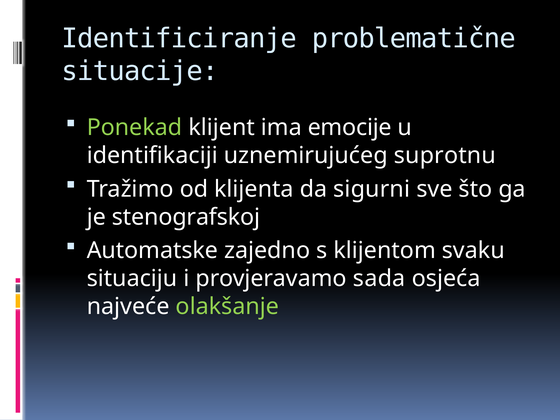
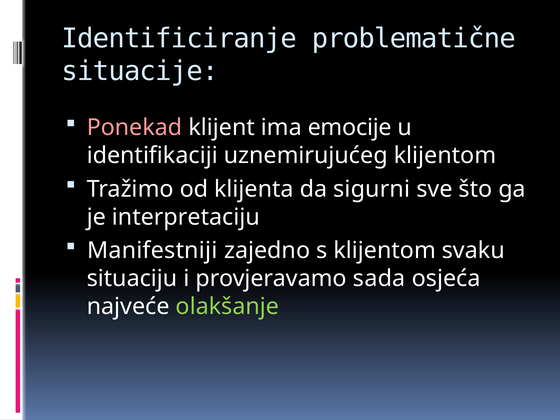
Ponekad colour: light green -> pink
uznemirujućeg suprotnu: suprotnu -> klijentom
stenografskoj: stenografskoj -> interpretaciju
Automatske: Automatske -> Manifestniji
